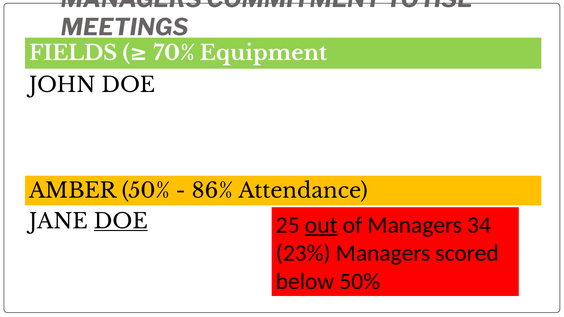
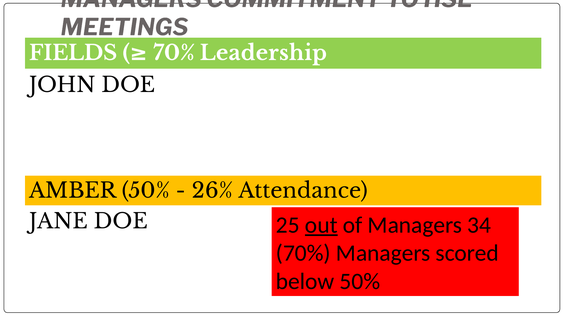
Equipment: Equipment -> Leadership
86%: 86% -> 26%
DOE at (121, 222) underline: present -> none
23% at (303, 253): 23% -> 70%
